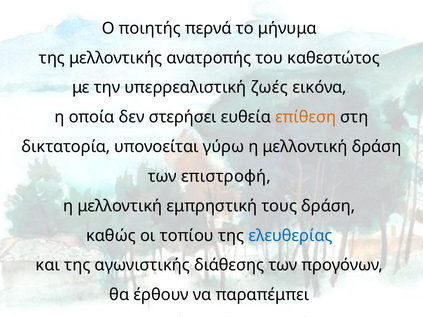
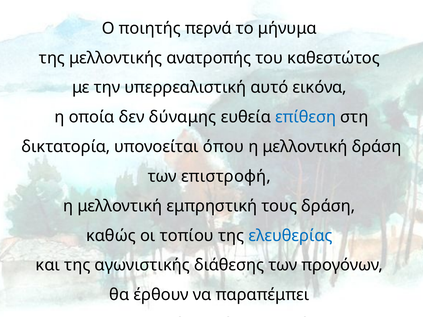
ζωές: ζωές -> αυτό
στερήσει: στερήσει -> δύναμης
επίθεση colour: orange -> blue
γύρω: γύρω -> όπου
